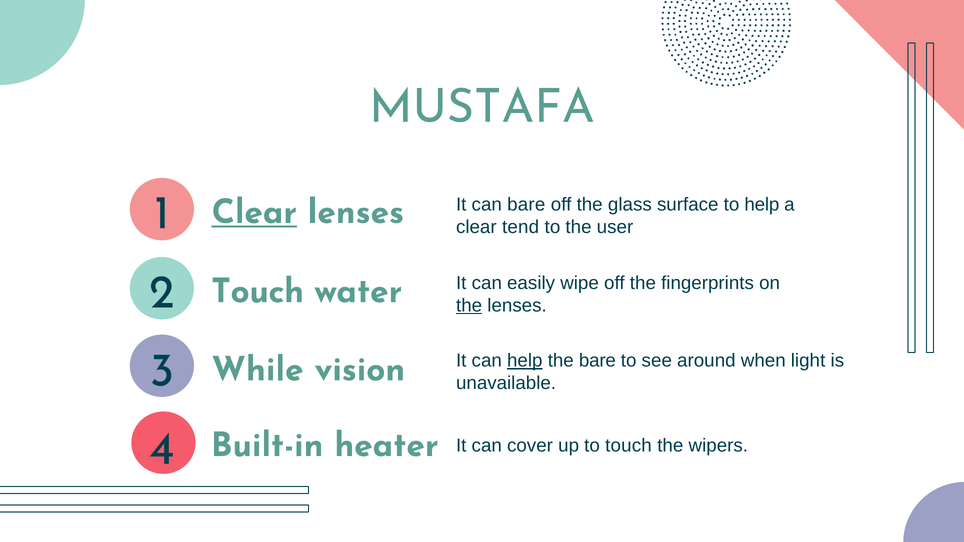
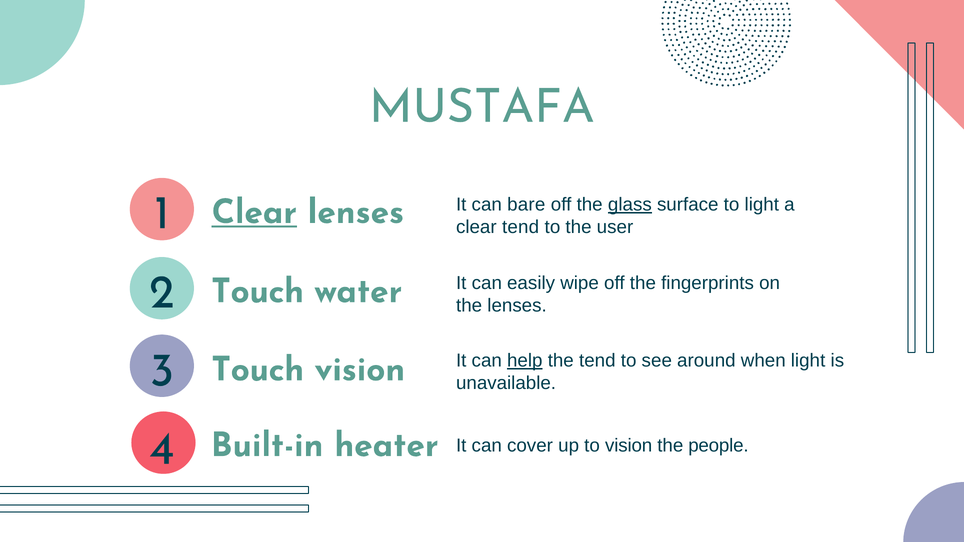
glass underline: none -> present
to help: help -> light
the at (469, 305) underline: present -> none
the bare: bare -> tend
While at (258, 369): While -> Touch
to touch: touch -> vision
wipers: wipers -> people
